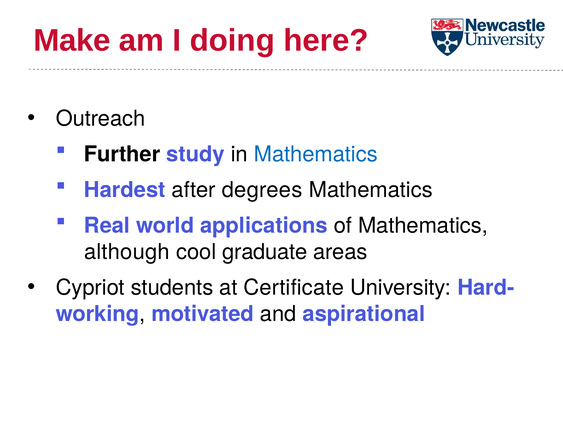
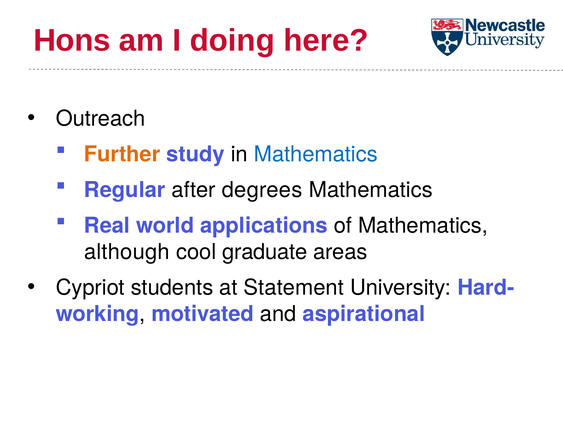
Make: Make -> Hons
Further colour: black -> orange
Hardest: Hardest -> Regular
Certificate: Certificate -> Statement
